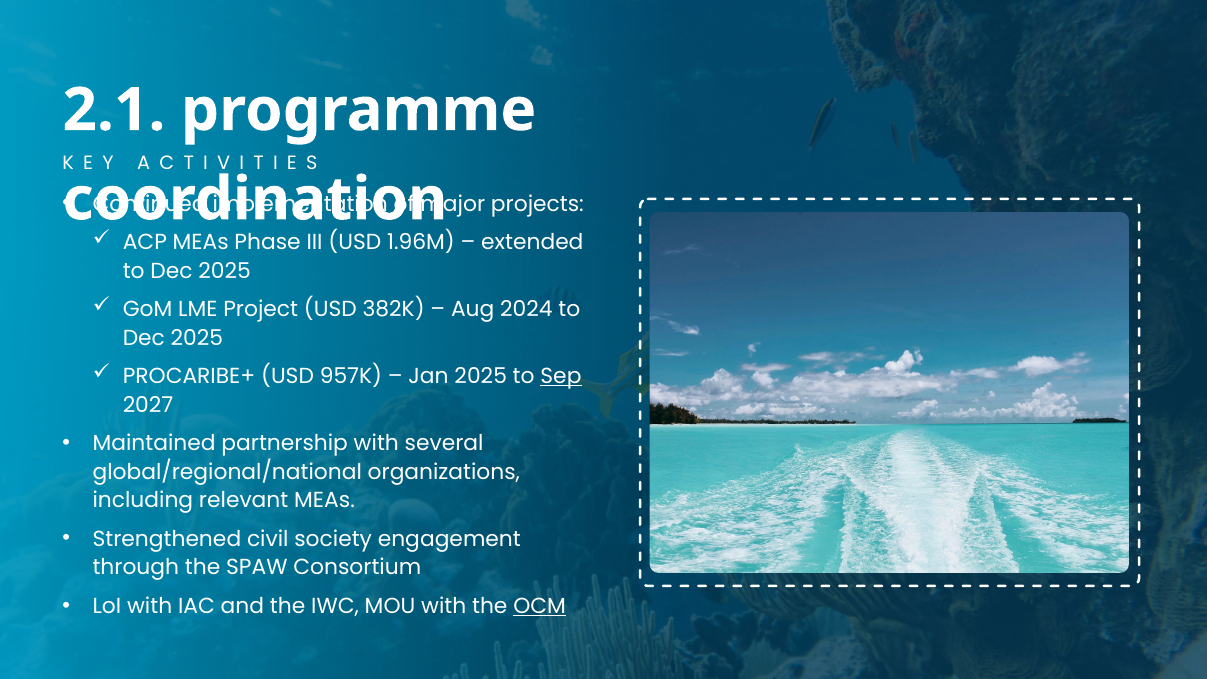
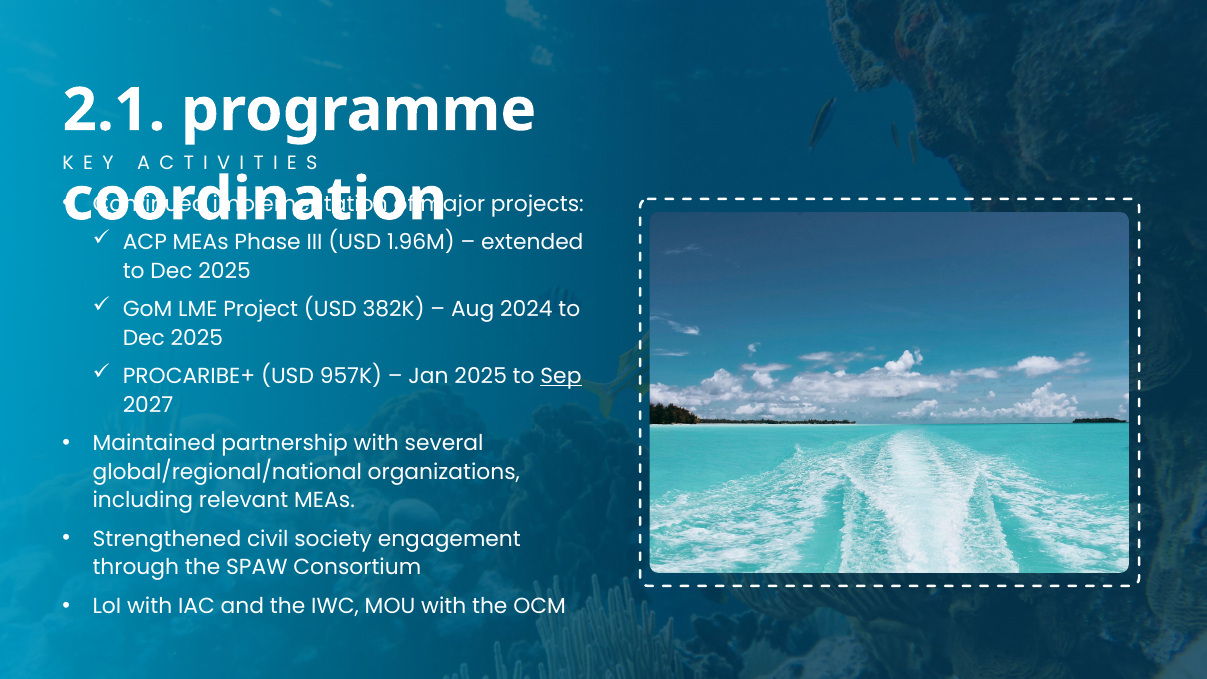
OCM underline: present -> none
